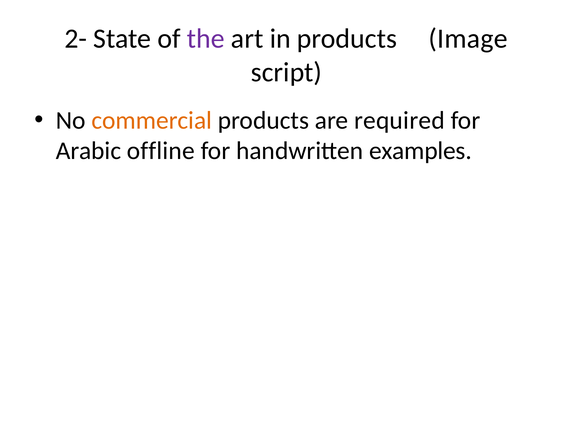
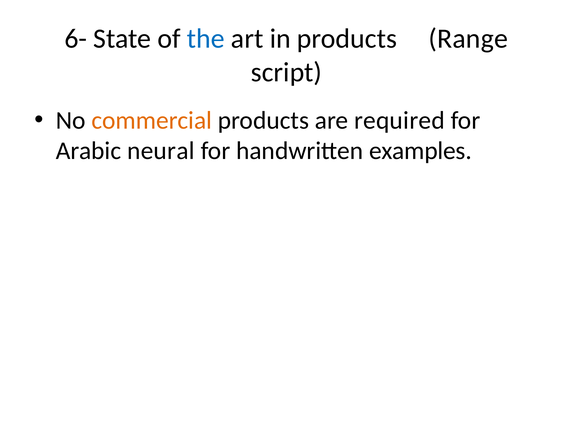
2-: 2- -> 6-
the colour: purple -> blue
Image: Image -> Range
offline: offline -> neural
